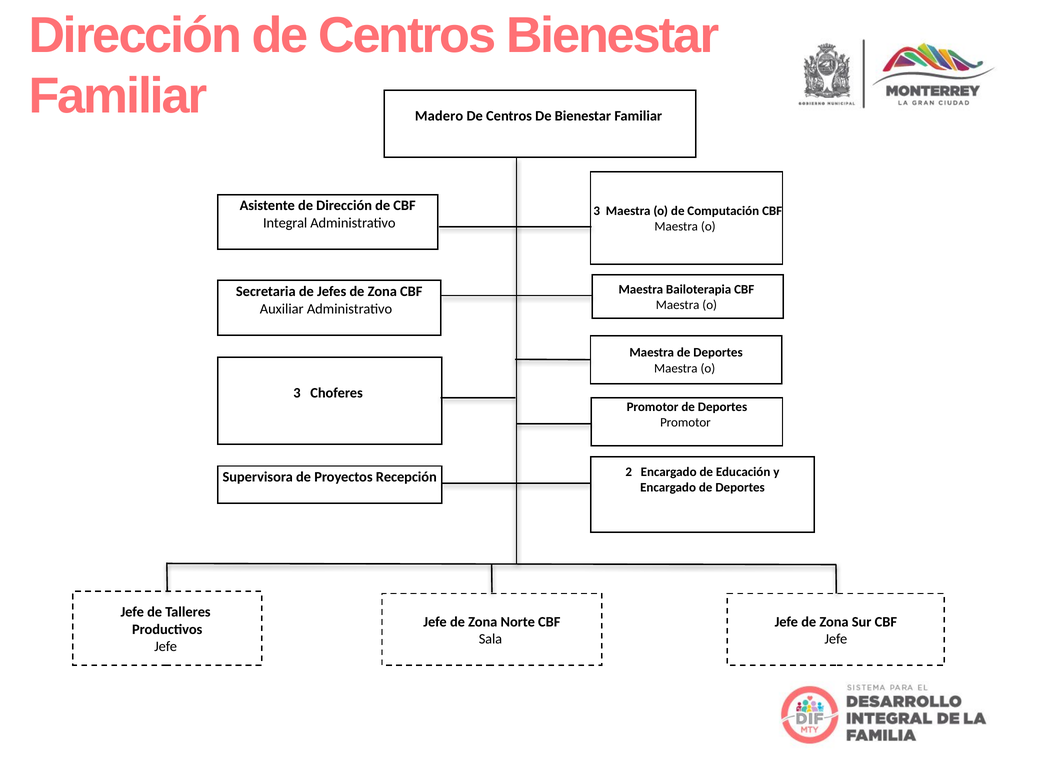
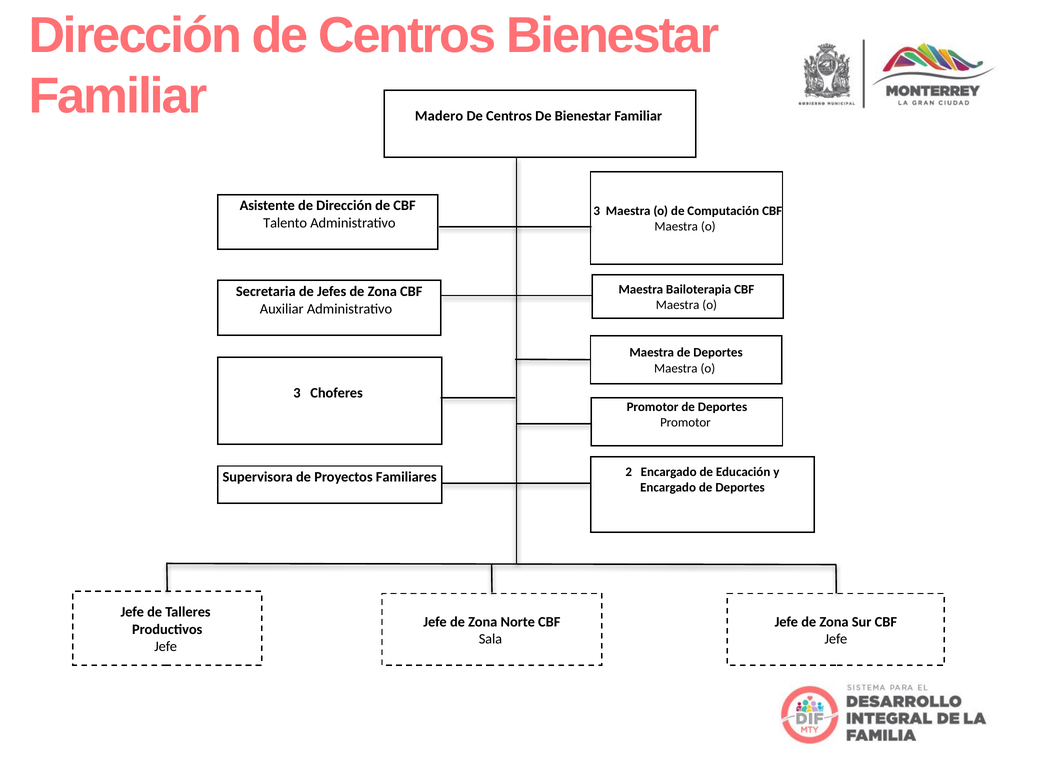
Integral: Integral -> Talento
Recepción: Recepción -> Familiares
